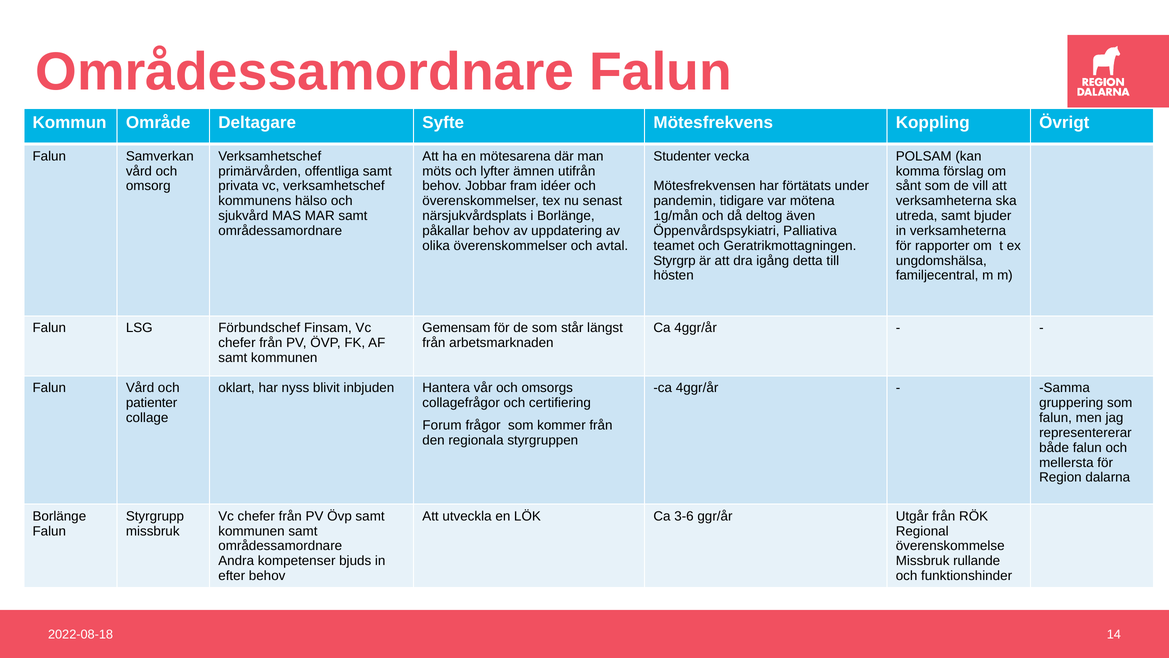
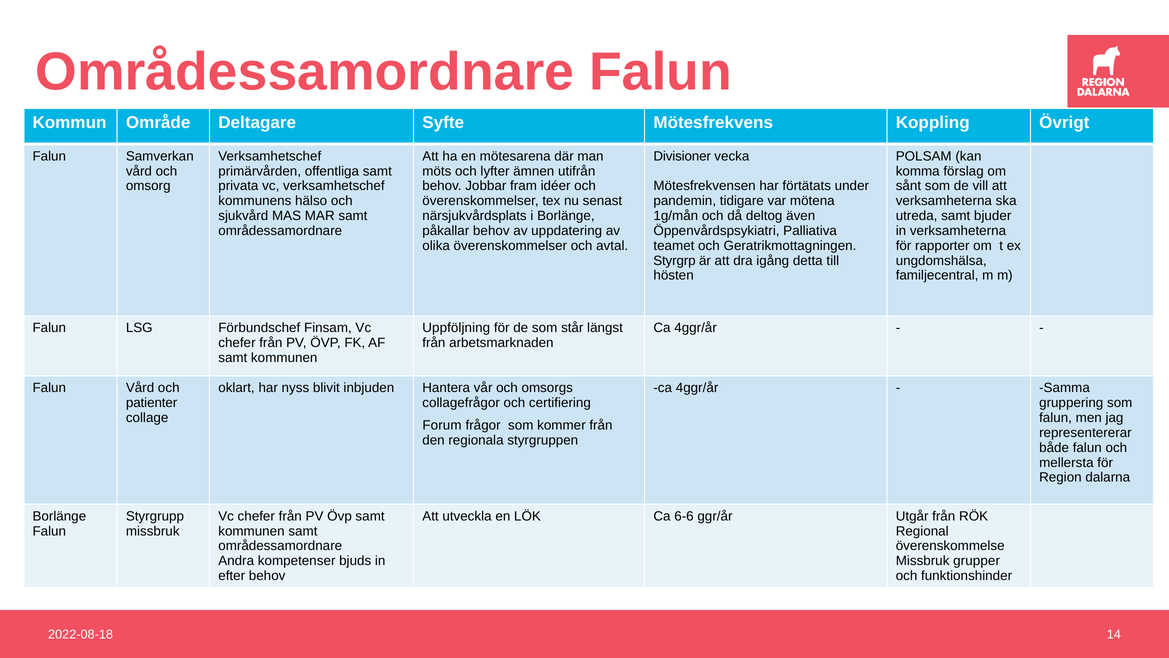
Studenter: Studenter -> Divisioner
Gemensam: Gemensam -> Uppföljning
3-6: 3-6 -> 6-6
rullande: rullande -> grupper
